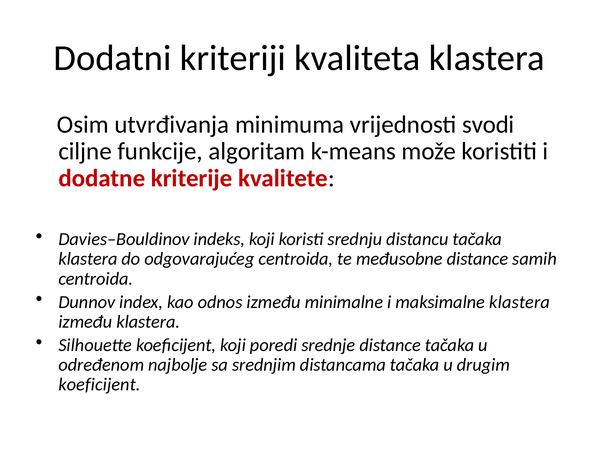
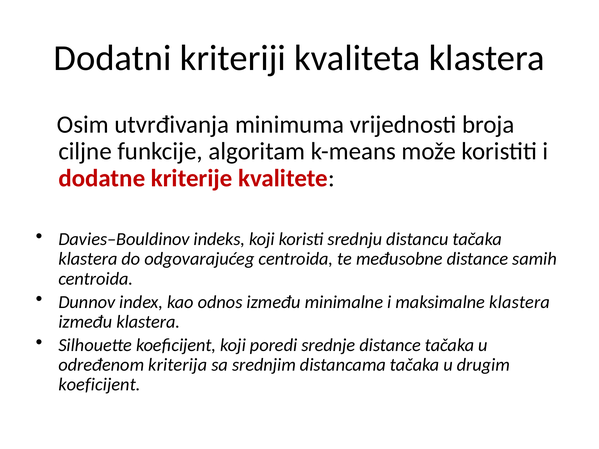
svodi: svodi -> broja
najbolje: najbolje -> kriterija
